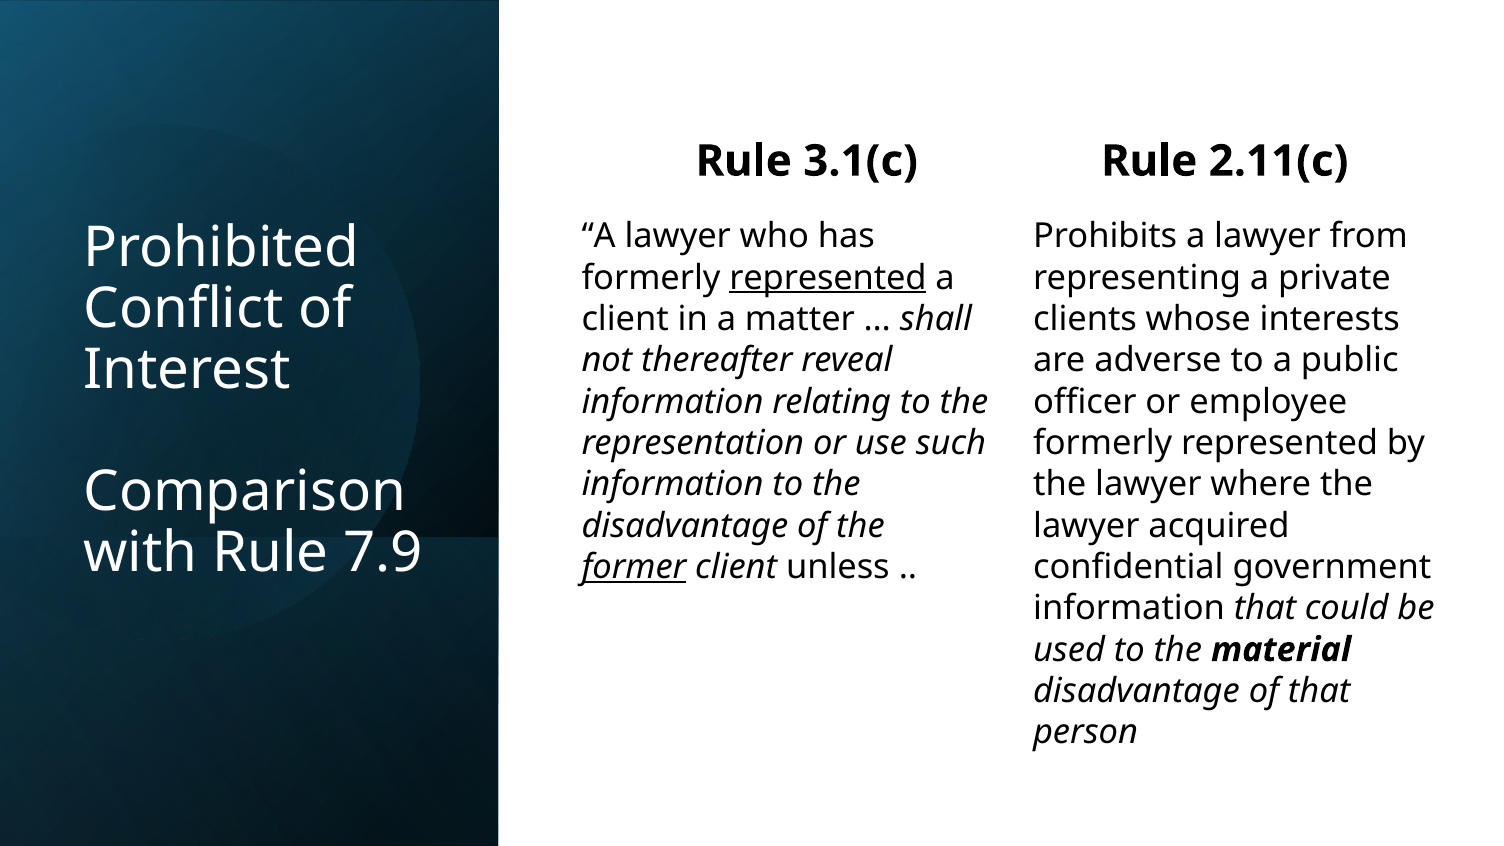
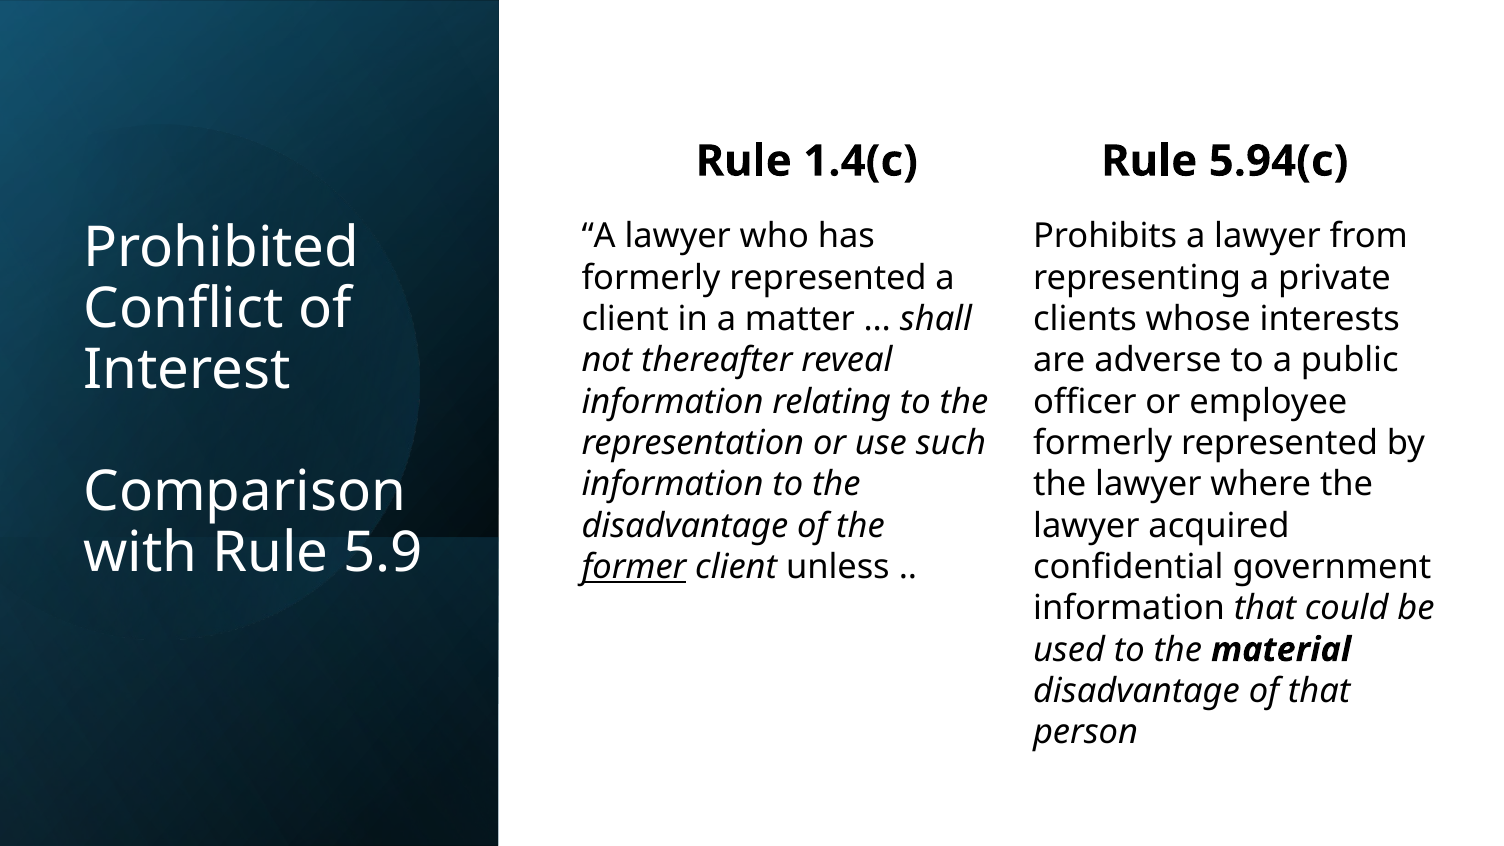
3.1(c: 3.1(c -> 1.4(c
2.11(c: 2.11(c -> 5.94(c
represented at (828, 278) underline: present -> none
7.9: 7.9 -> 5.9
